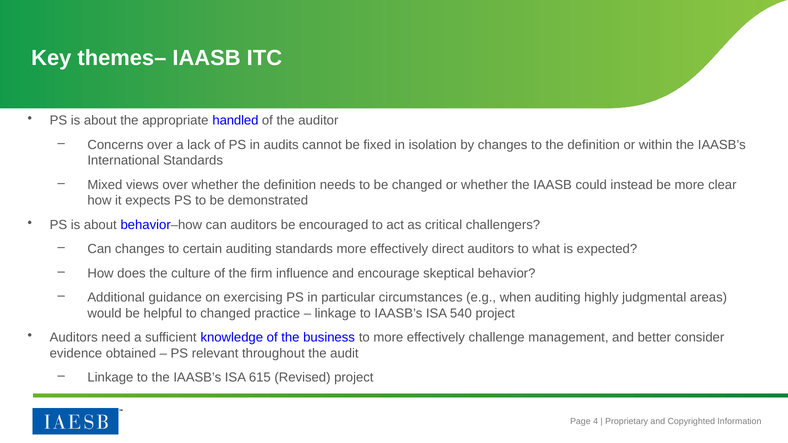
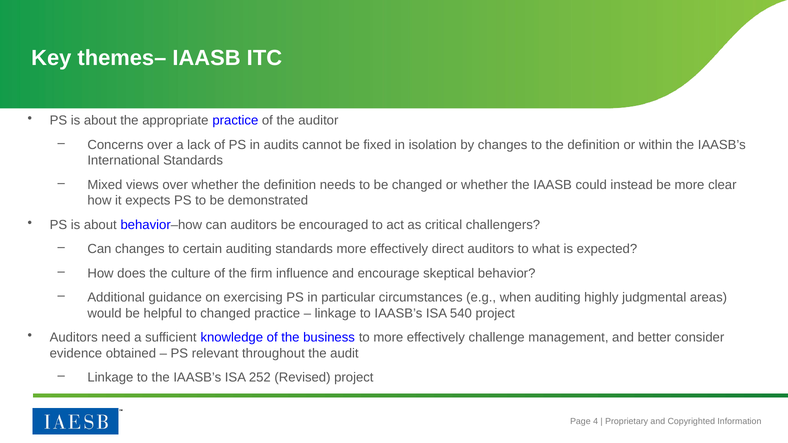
appropriate handled: handled -> practice
615: 615 -> 252
